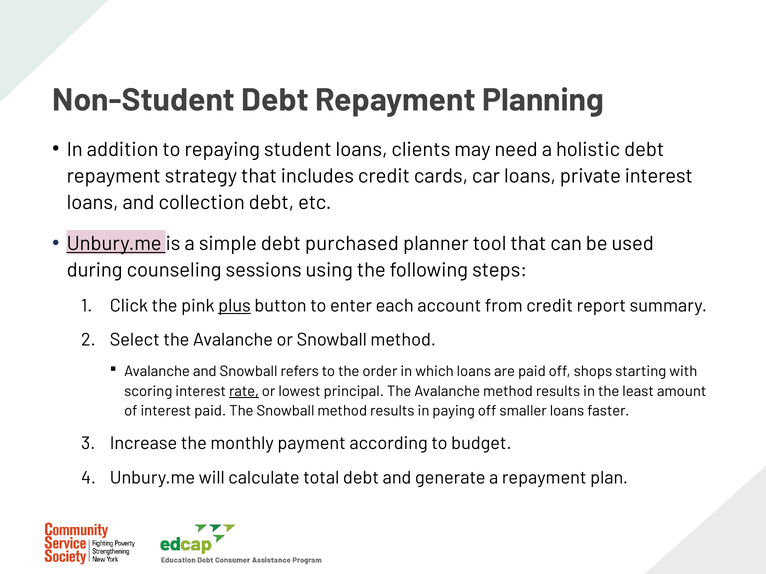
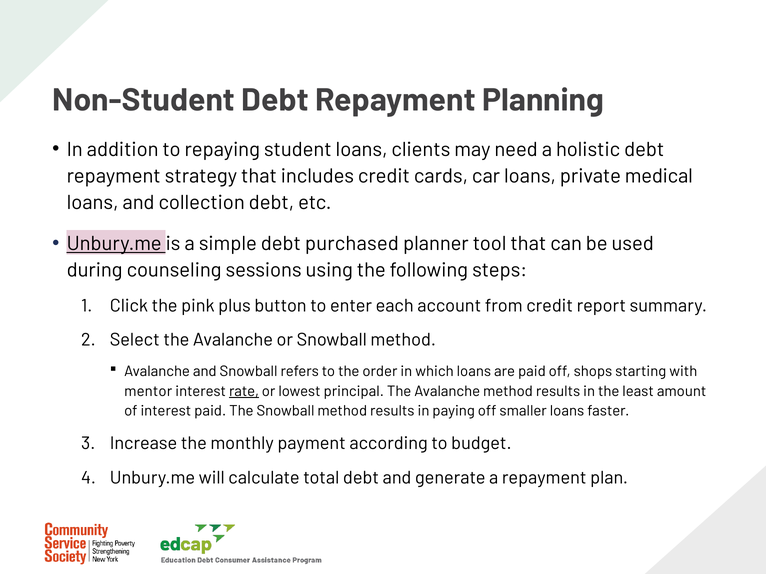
private interest: interest -> medical
plus underline: present -> none
scoring: scoring -> mentor
